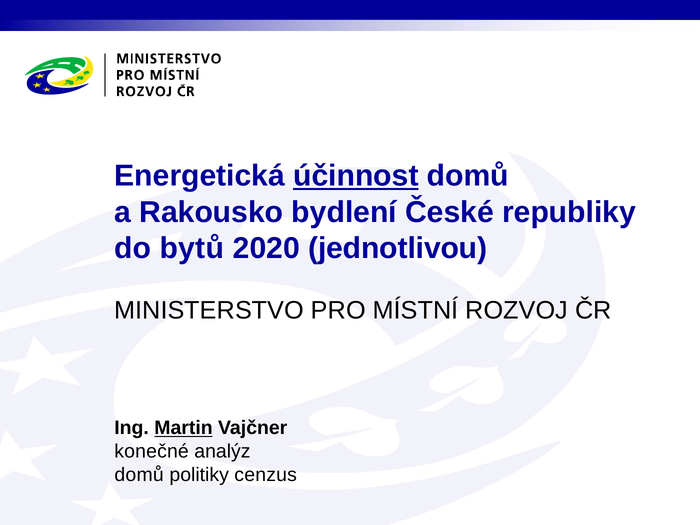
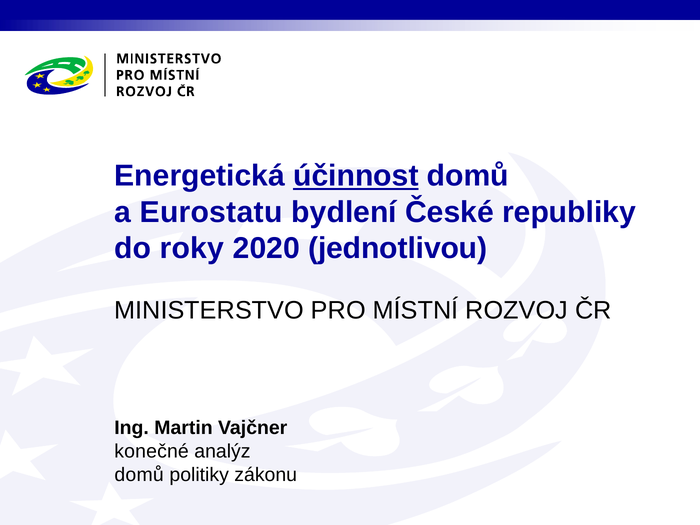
Rakousko: Rakousko -> Eurostatu
bytů: bytů -> roky
Martin underline: present -> none
cenzus: cenzus -> zákonu
